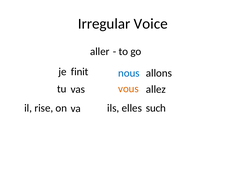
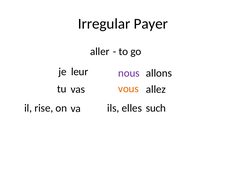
Voice: Voice -> Payer
finit: finit -> leur
nous colour: blue -> purple
